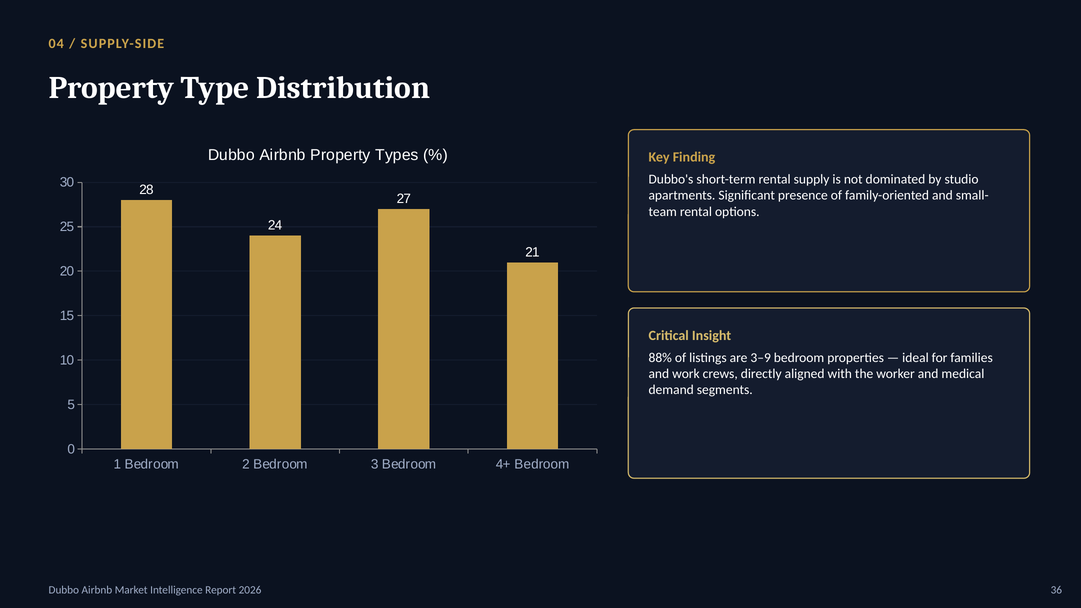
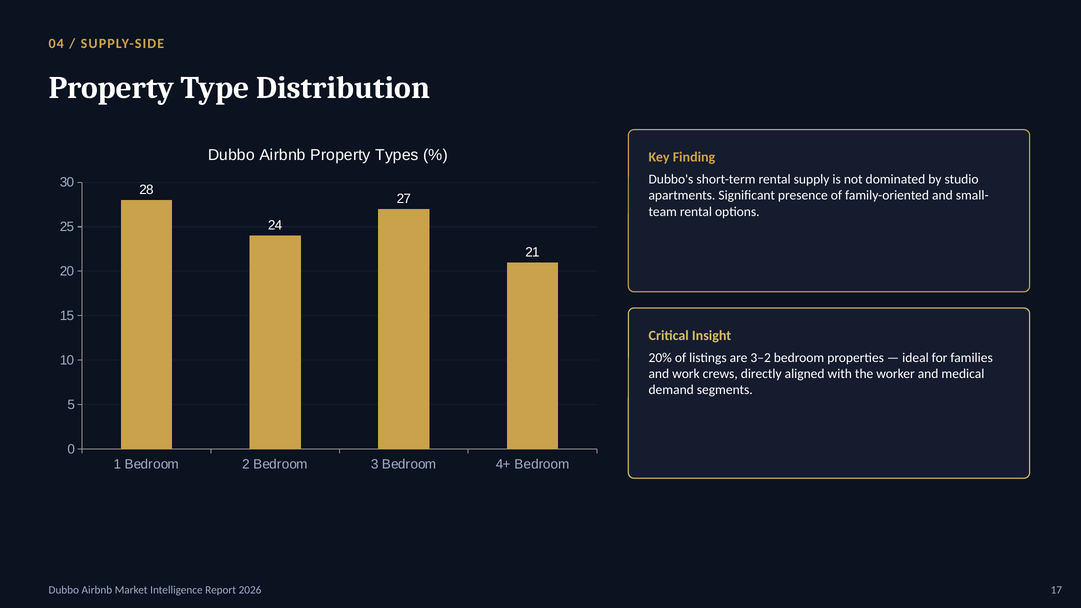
88%: 88% -> 20%
3–9: 3–9 -> 3–2
36: 36 -> 17
